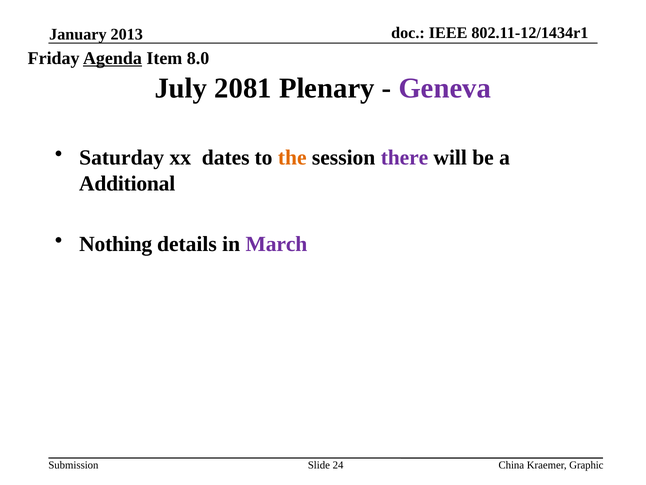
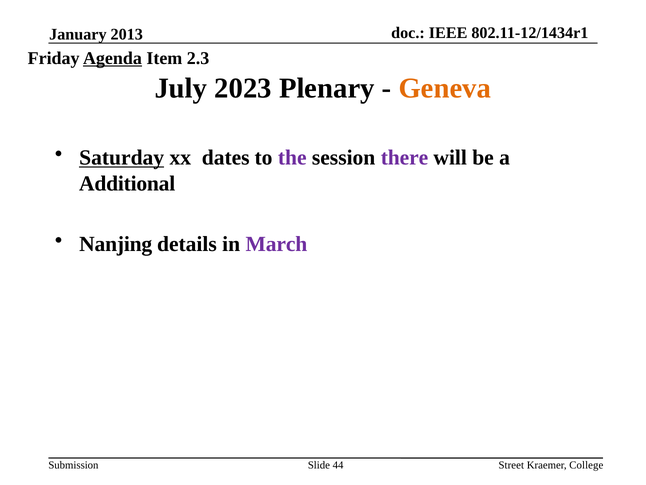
8.0: 8.0 -> 2.3
2081: 2081 -> 2023
Geneva colour: purple -> orange
Saturday underline: none -> present
the colour: orange -> purple
Nothing: Nothing -> Nanjing
24: 24 -> 44
China: China -> Street
Graphic: Graphic -> College
